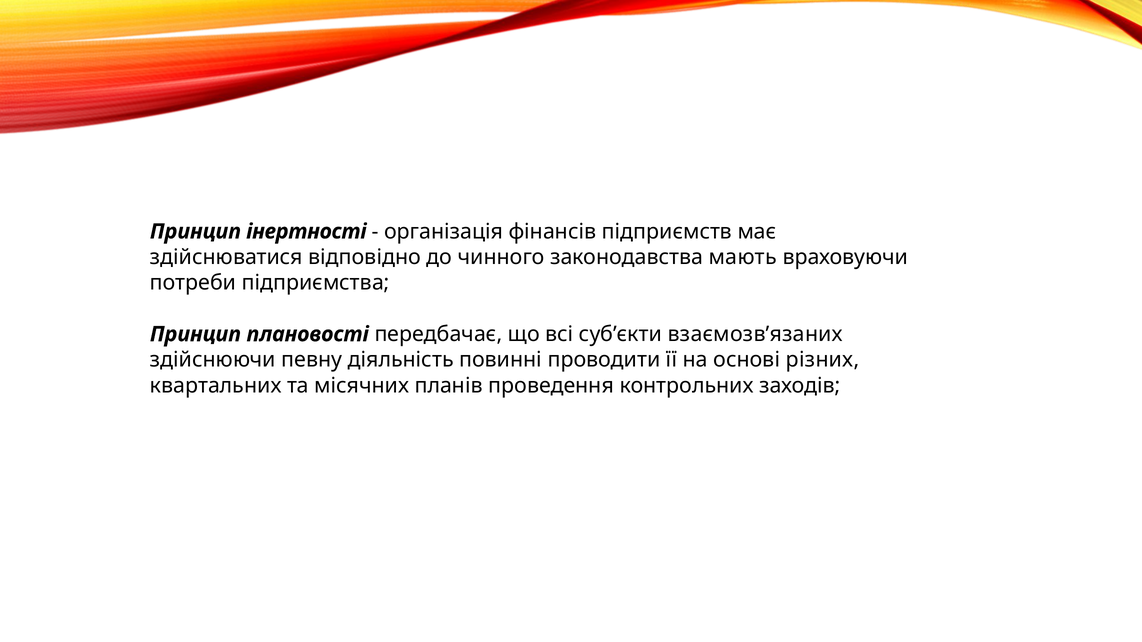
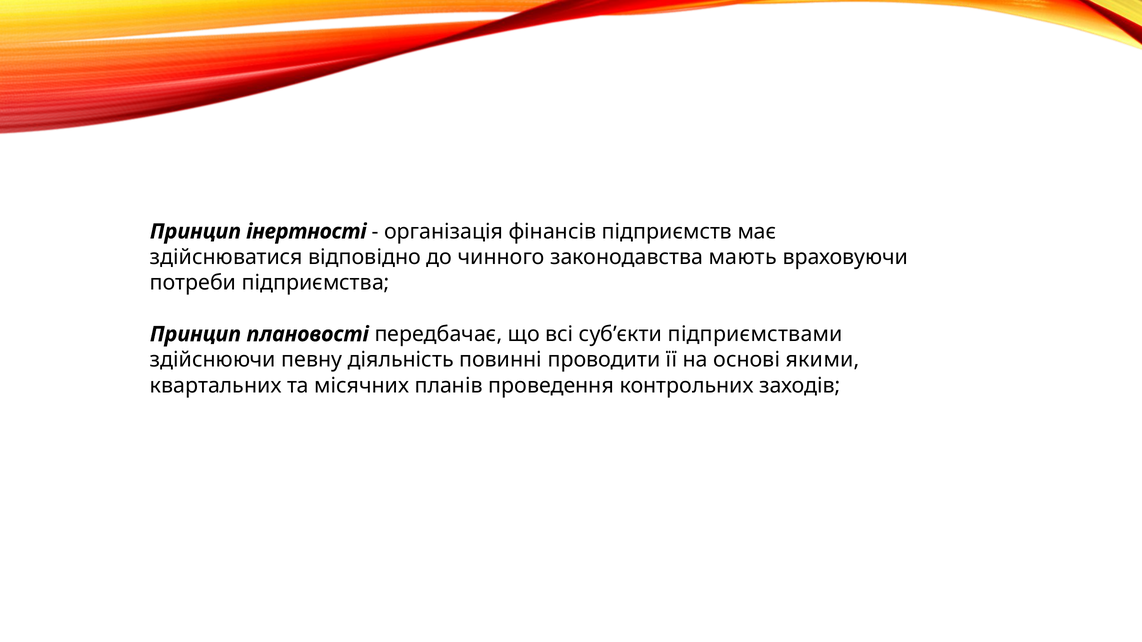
взаємозвʼязаних: взаємозвʼязаних -> підприємствами
різних: різних -> якими
